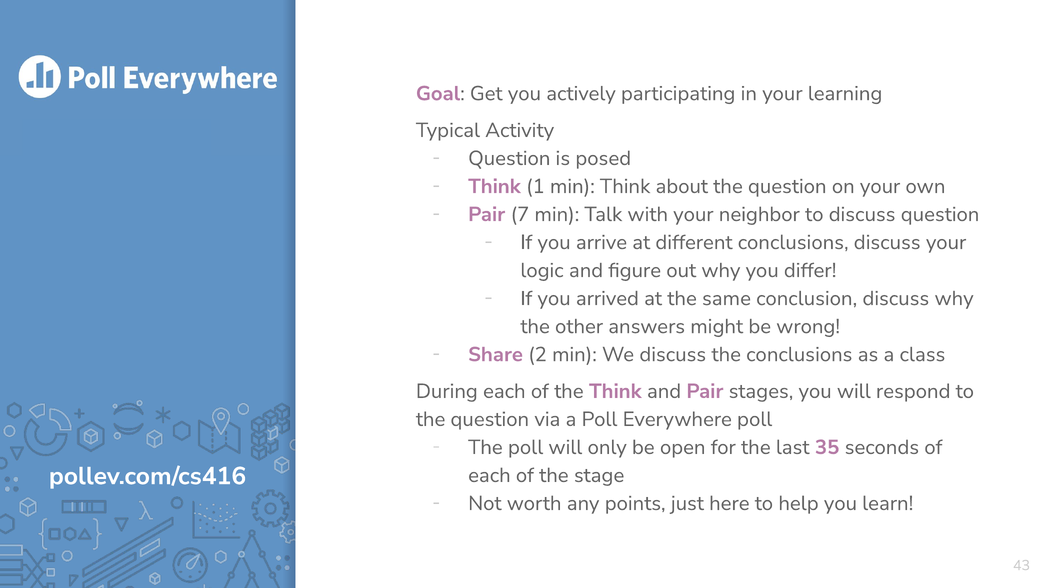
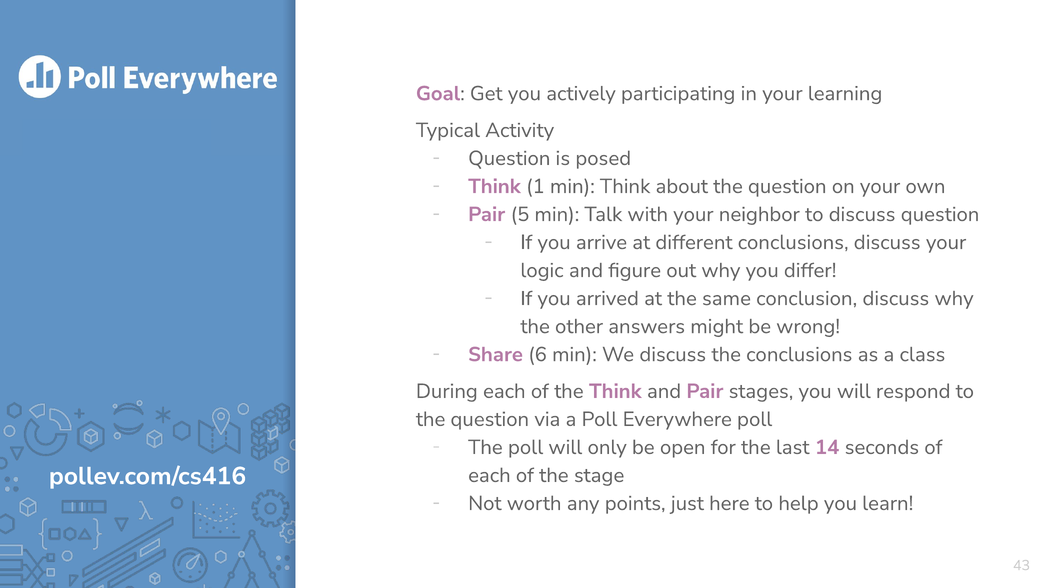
7: 7 -> 5
2: 2 -> 6
35: 35 -> 14
